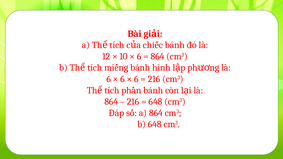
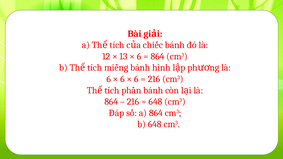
10: 10 -> 13
